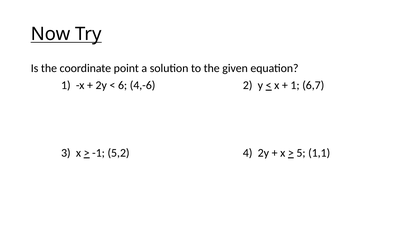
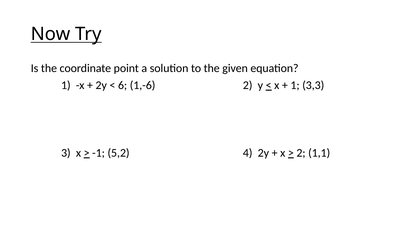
4,-6: 4,-6 -> 1,-6
6,7: 6,7 -> 3,3
5 at (301, 153): 5 -> 2
